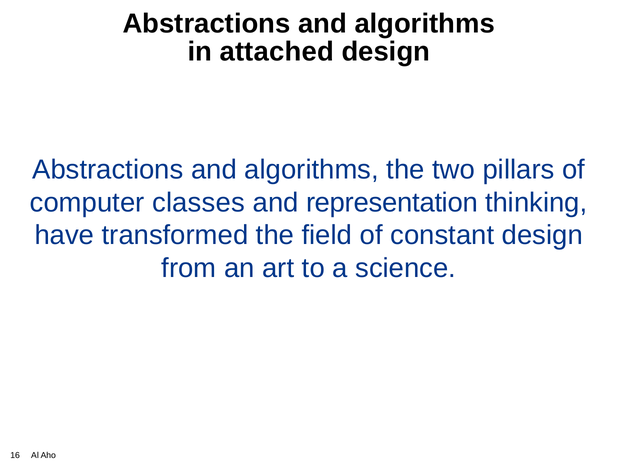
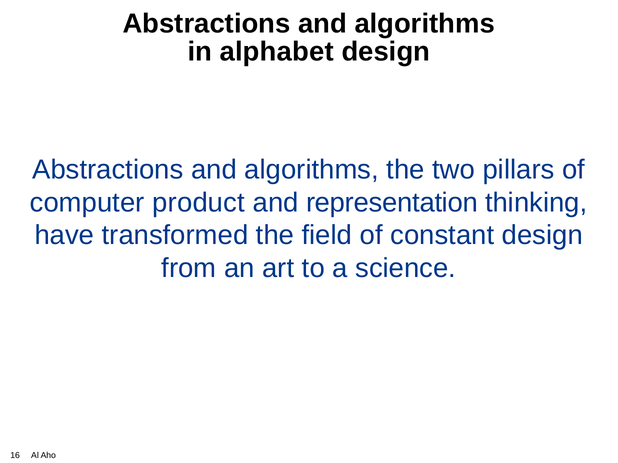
attached: attached -> alphabet
classes: classes -> product
